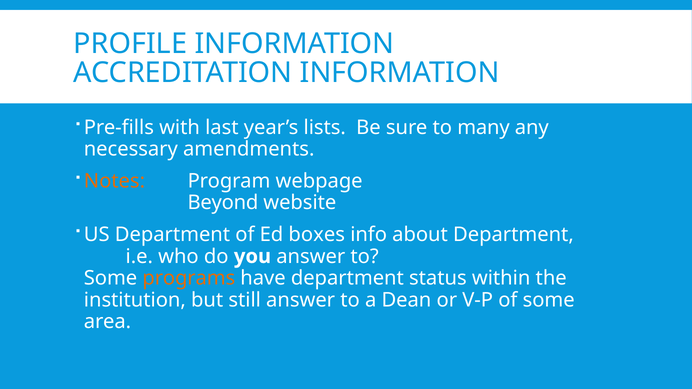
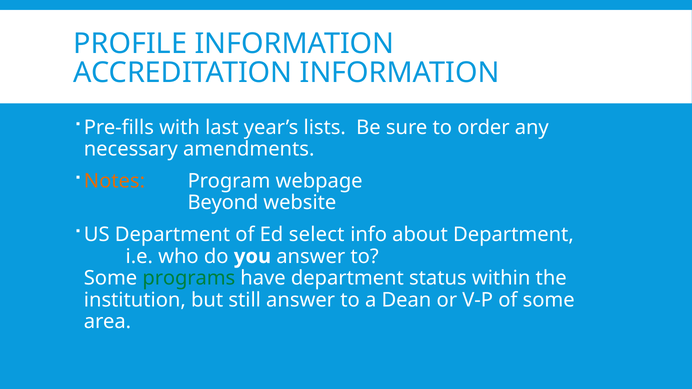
many: many -> order
boxes: boxes -> select
programs colour: orange -> green
